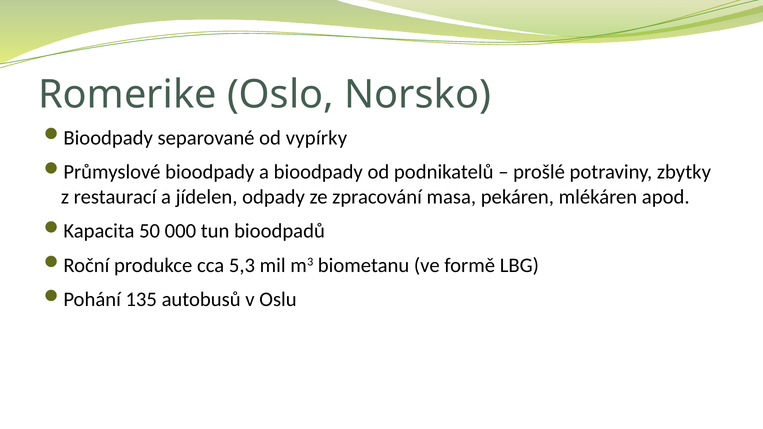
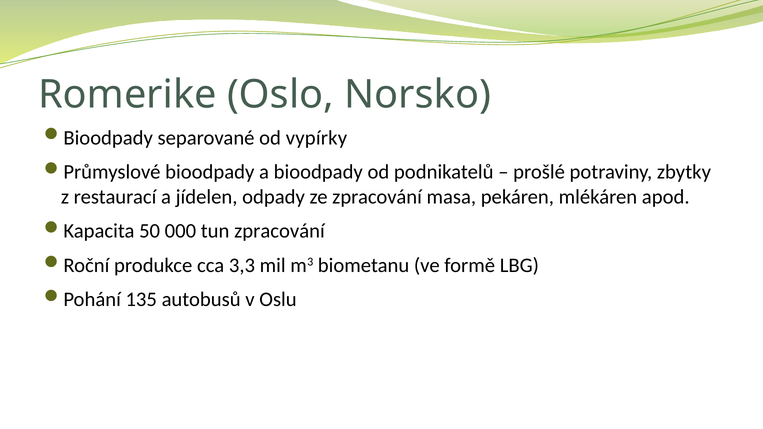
tun bioodpadů: bioodpadů -> zpracování
5,3: 5,3 -> 3,3
